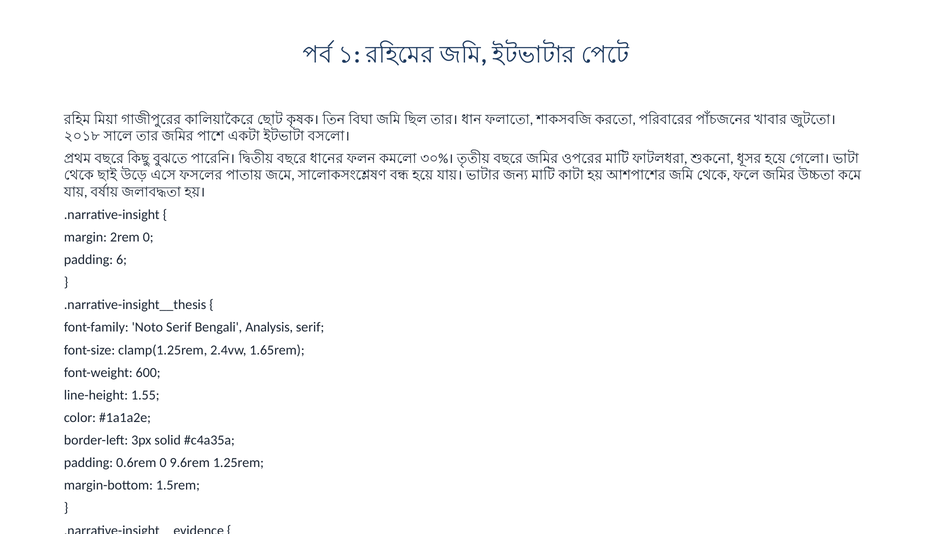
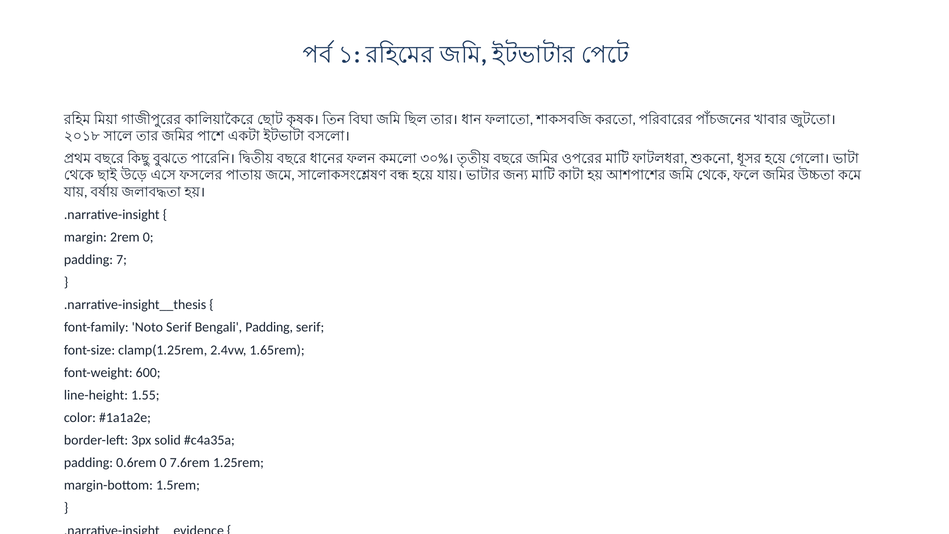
6: 6 -> 7
Bengali Analysis: Analysis -> Padding
9.6rem: 9.6rem -> 7.6rem
